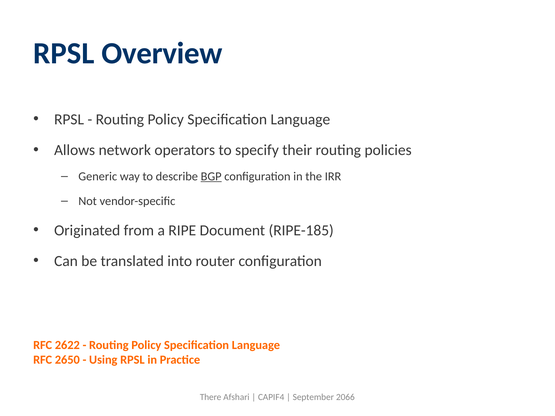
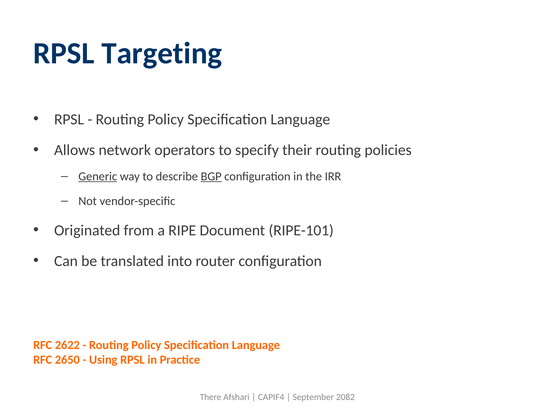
Overview: Overview -> Targeting
Generic underline: none -> present
RIPE-185: RIPE-185 -> RIPE-101
2066: 2066 -> 2082
